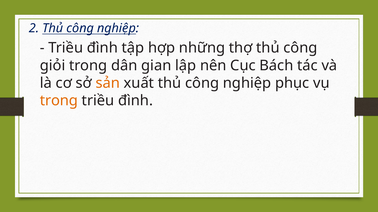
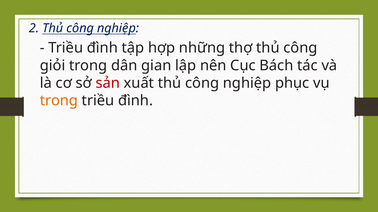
sản colour: orange -> red
